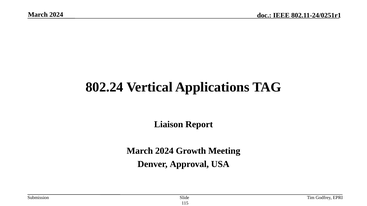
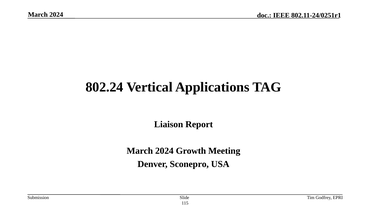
Approval: Approval -> Sconepro
